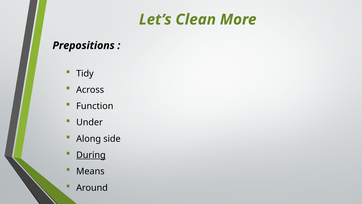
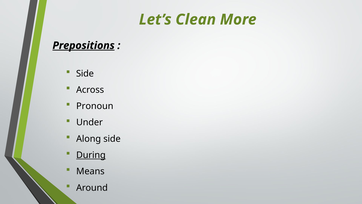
Prepositions underline: none -> present
Tidy at (85, 73): Tidy -> Side
Function: Function -> Pronoun
